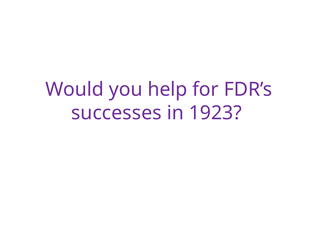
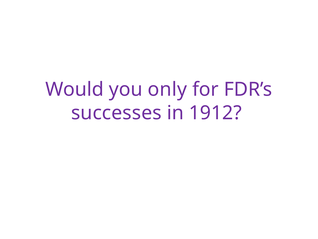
help: help -> only
1923: 1923 -> 1912
